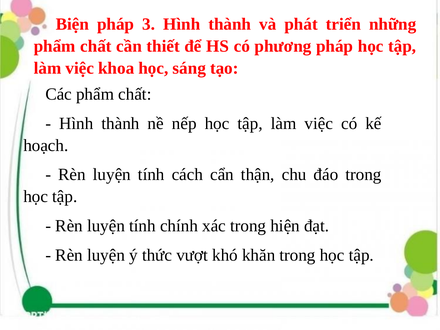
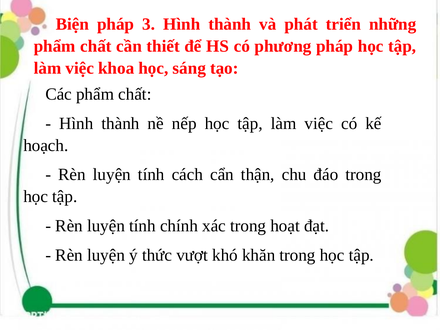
hiện: hiện -> hoạt
